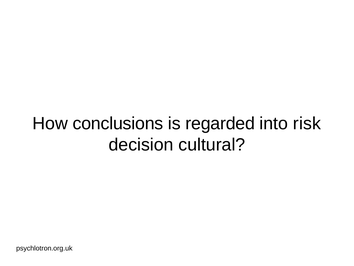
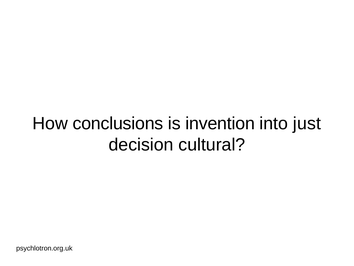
regarded: regarded -> invention
risk: risk -> just
